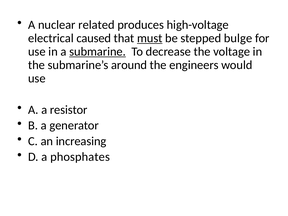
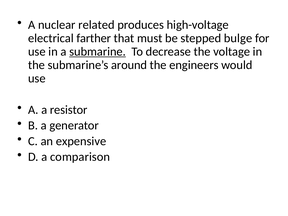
caused: caused -> farther
must underline: present -> none
increasing: increasing -> expensive
phosphates: phosphates -> comparison
